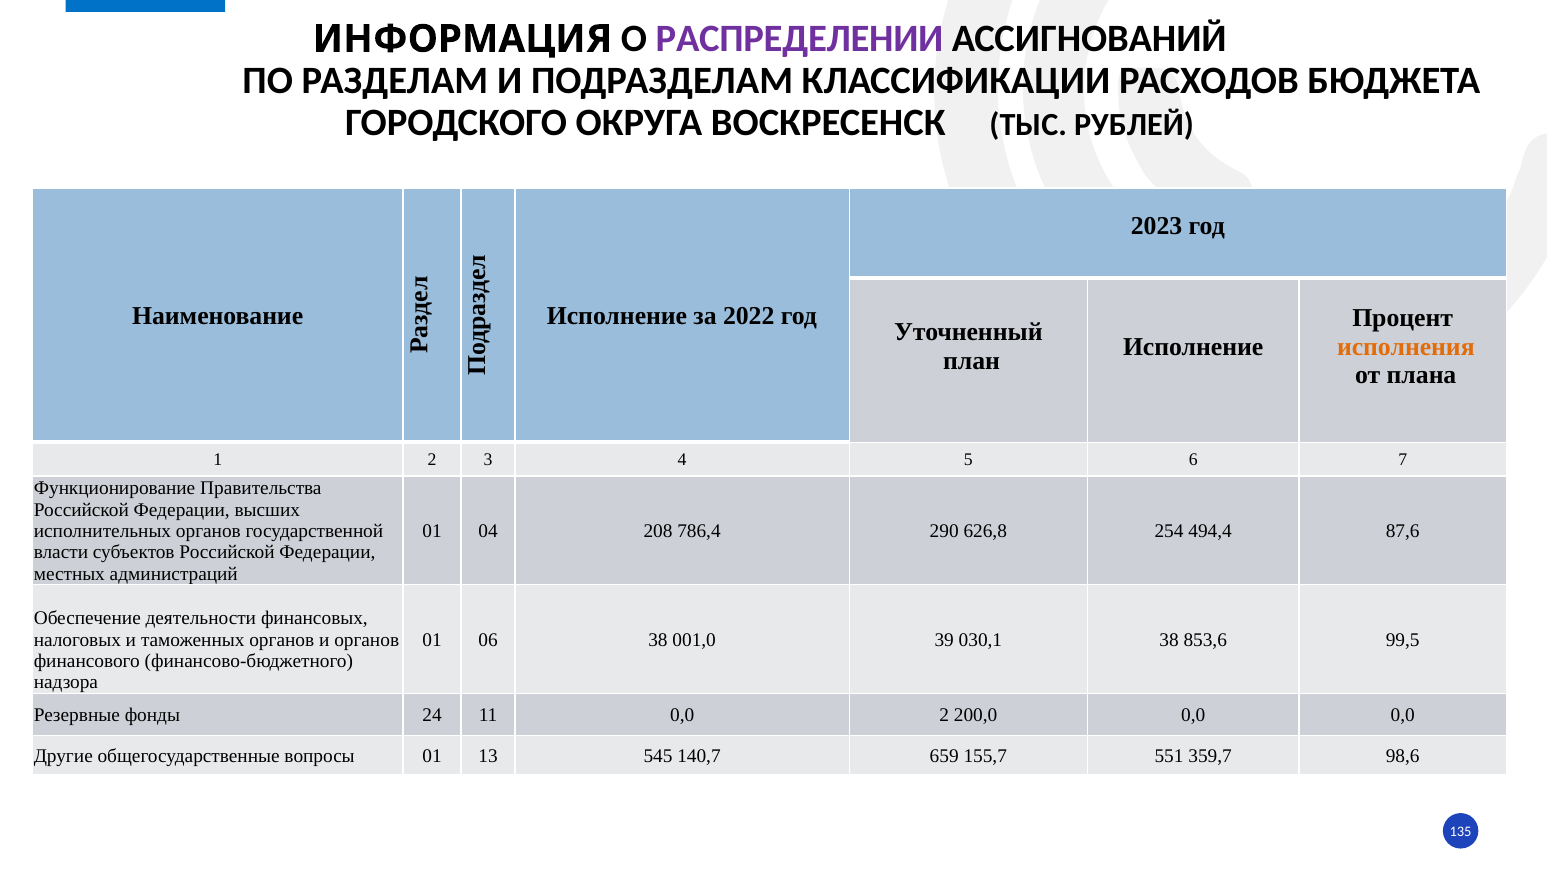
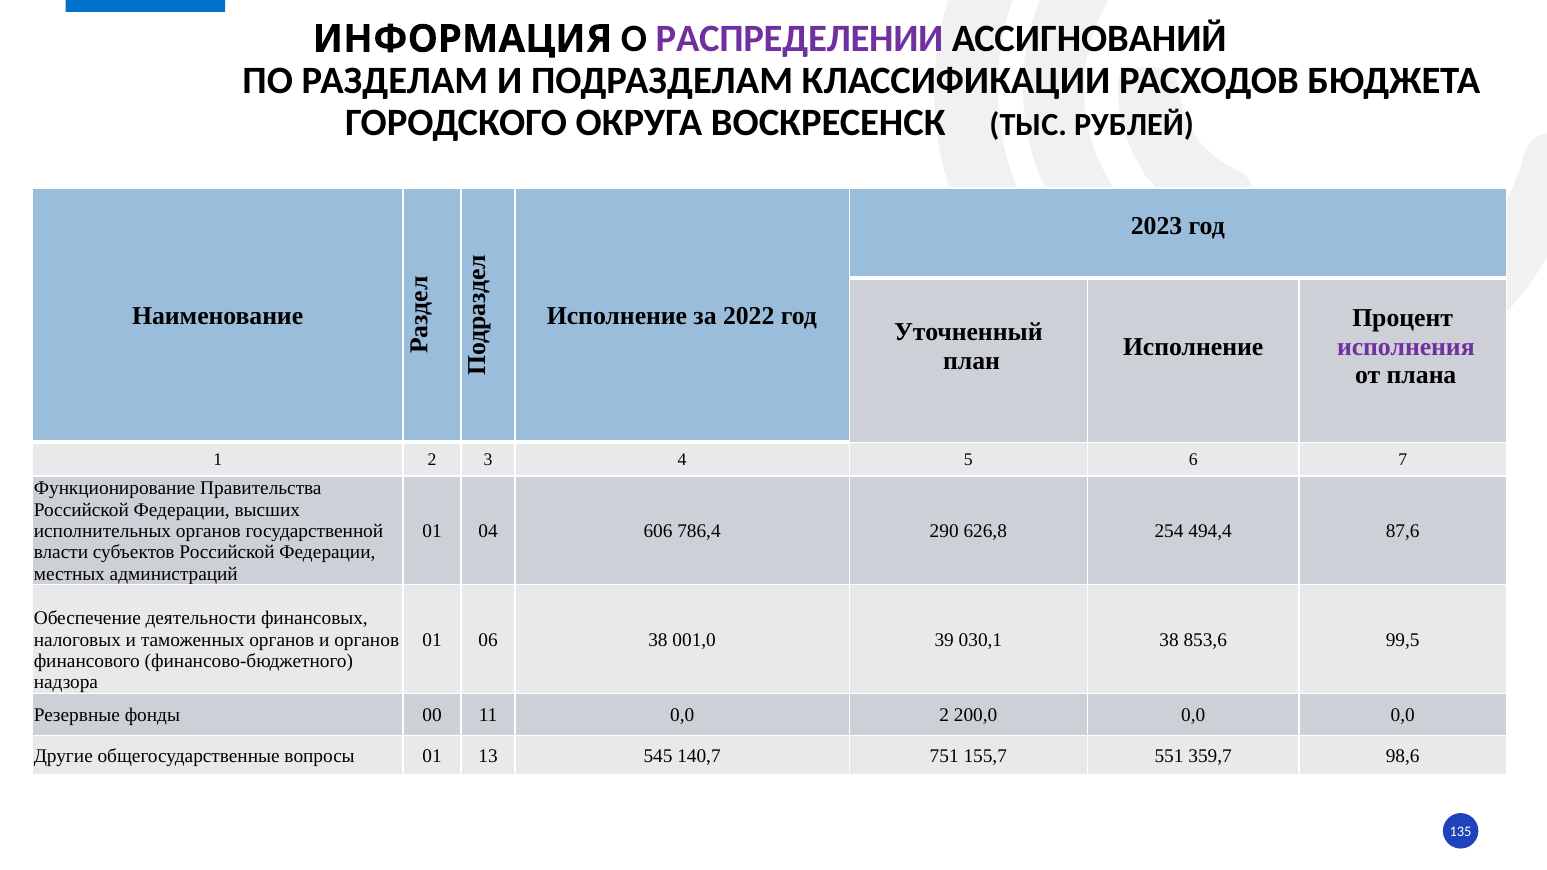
исполнения colour: orange -> purple
208: 208 -> 606
24: 24 -> 00
659: 659 -> 751
